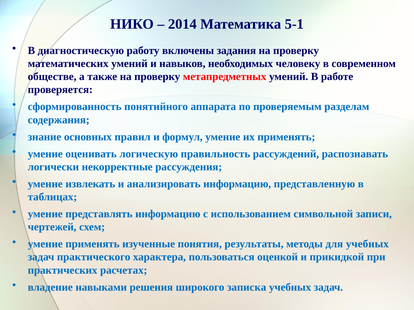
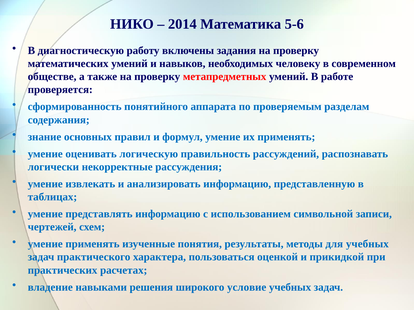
5-1: 5-1 -> 5-6
записка: записка -> условие
